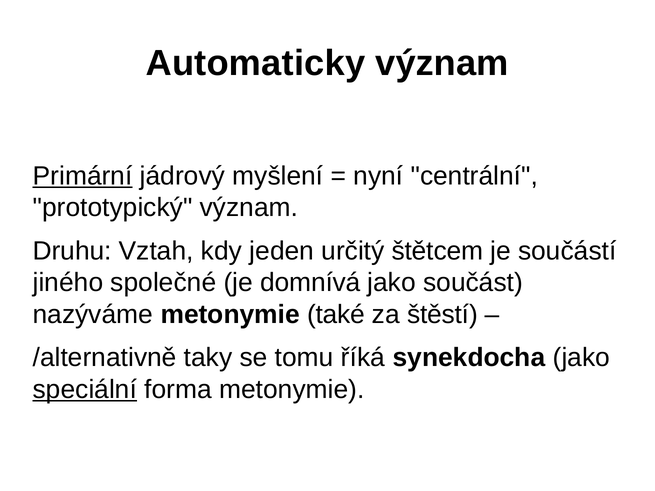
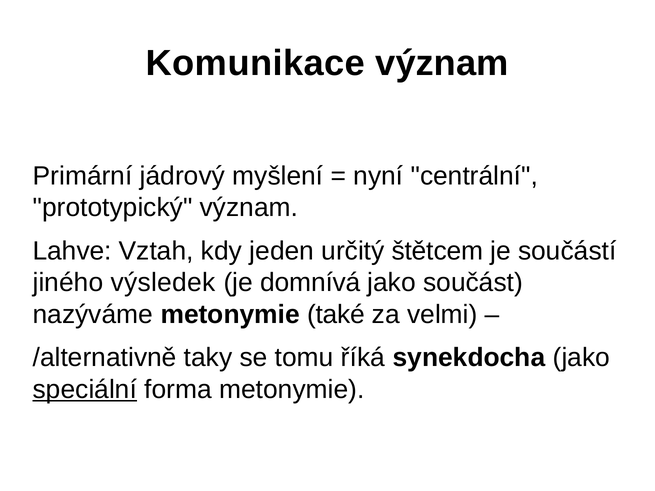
Automaticky: Automaticky -> Komunikace
Primární underline: present -> none
Druhu: Druhu -> Lahve
společné: společné -> výsledek
štěstí: štěstí -> velmi
